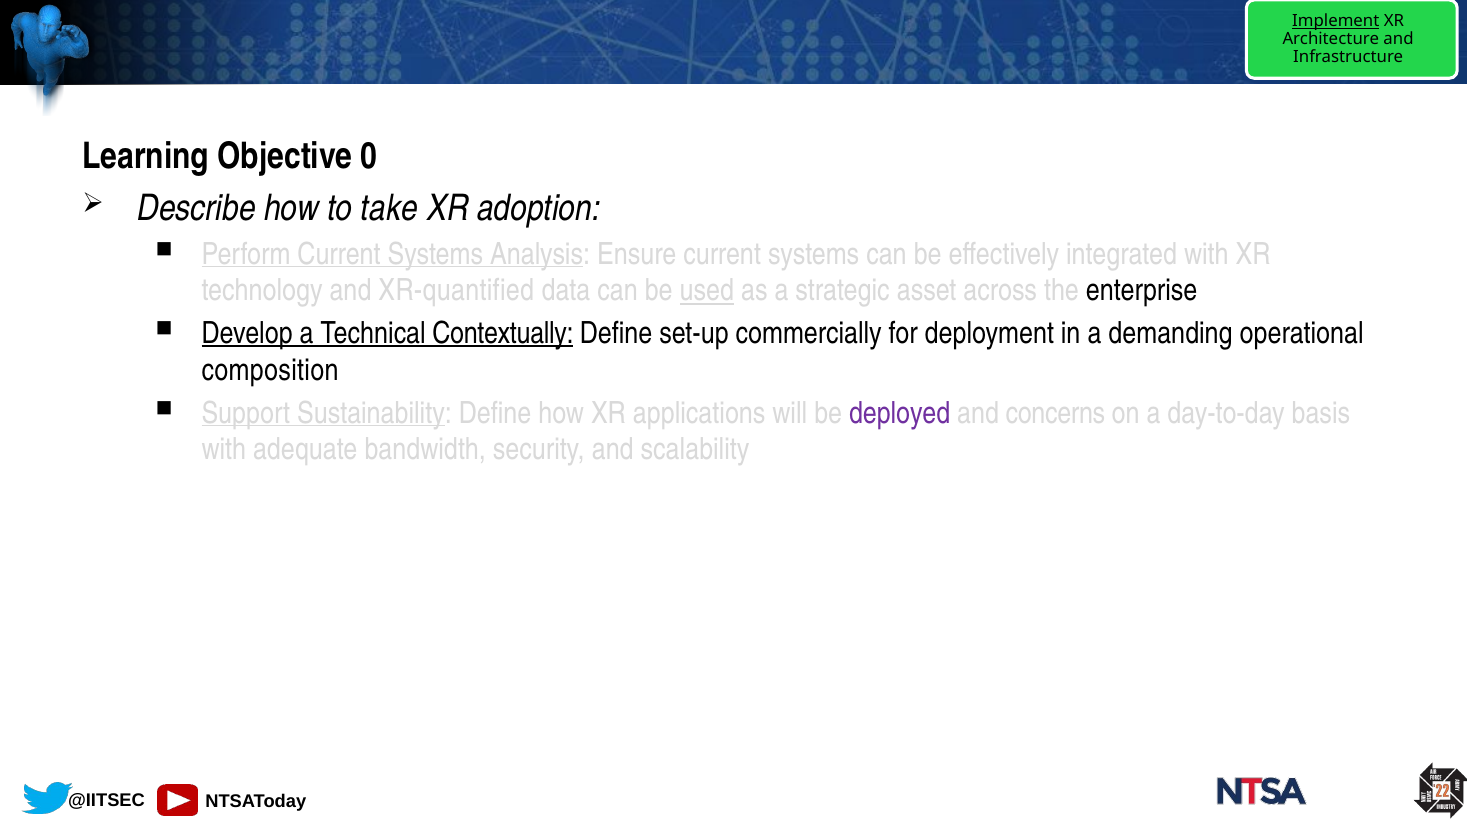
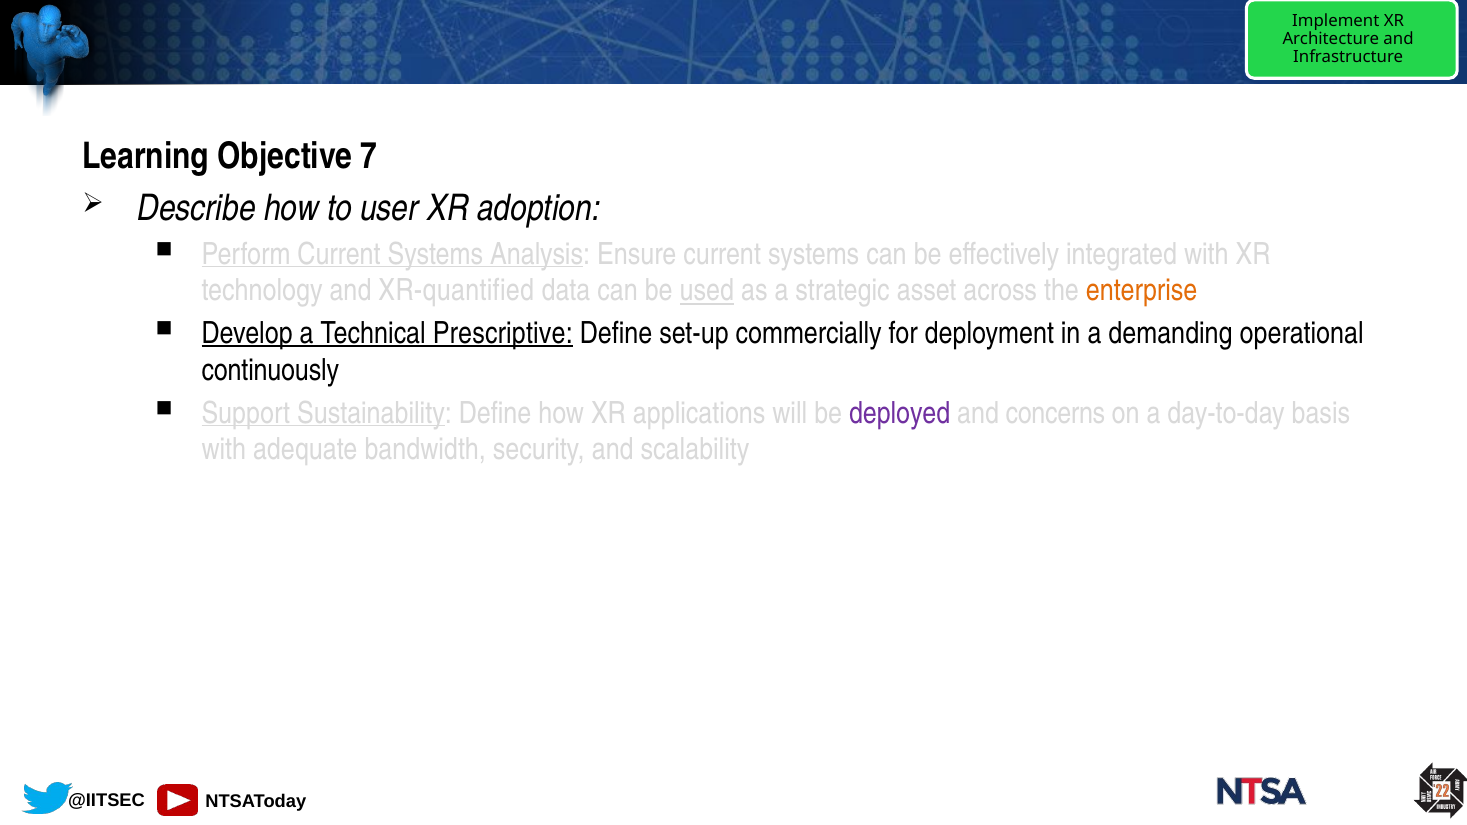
Implement underline: present -> none
0: 0 -> 7
take: take -> user
enterprise colour: black -> orange
Contextually: Contextually -> Prescriptive
composition: composition -> continuously
